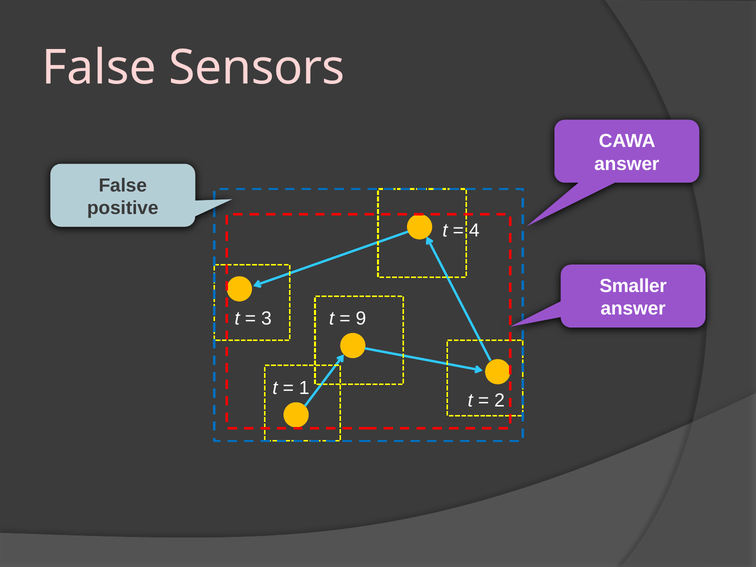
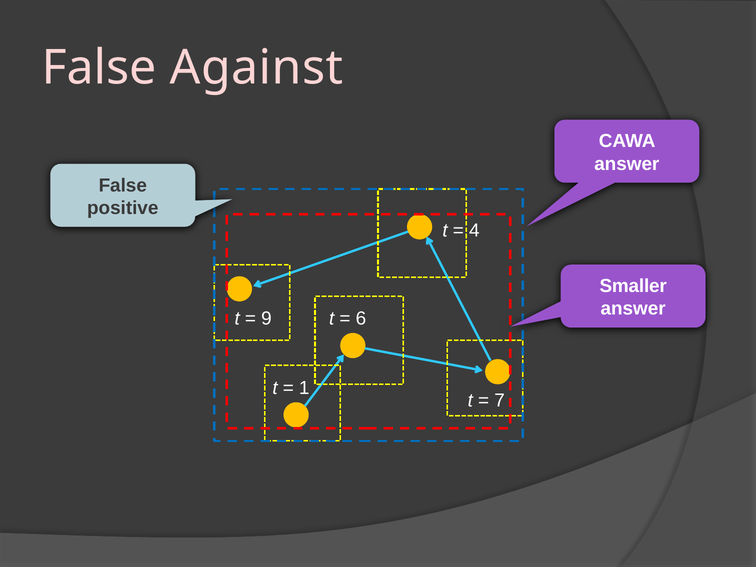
Sensors: Sensors -> Against
3: 3 -> 9
9: 9 -> 6
2: 2 -> 7
